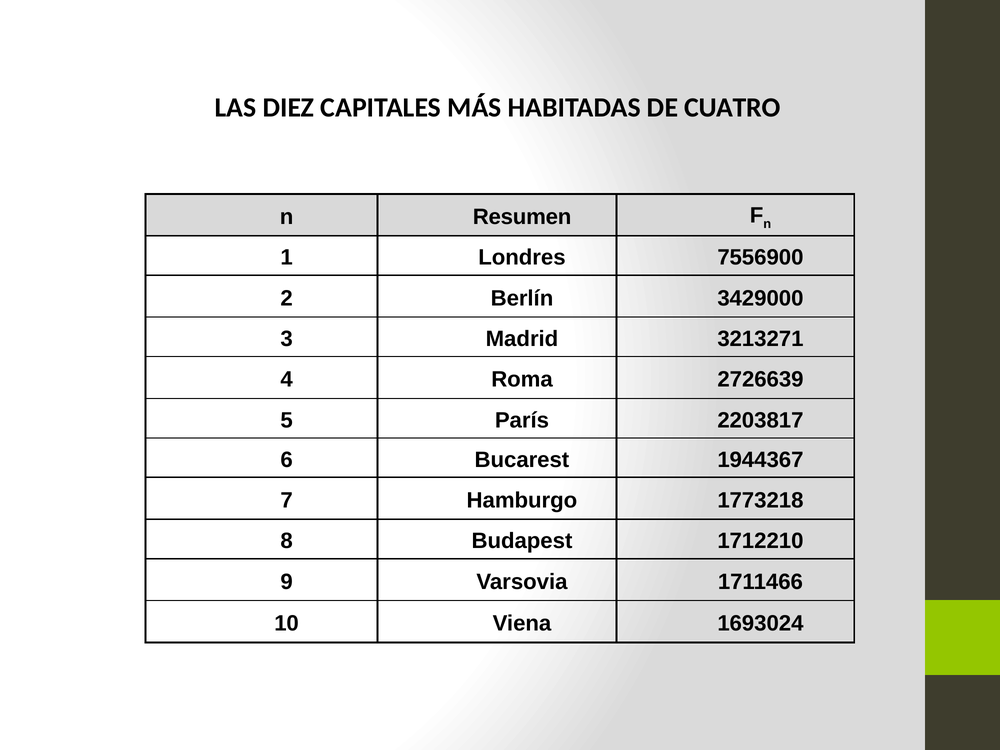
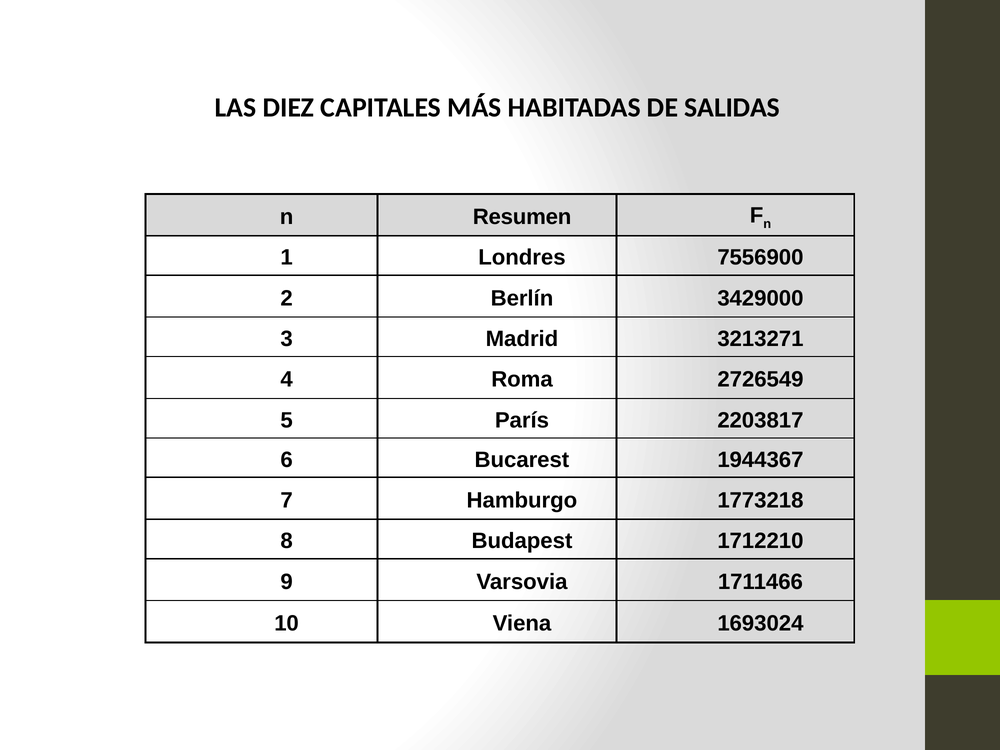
CUATRO: CUATRO -> SALIDAS
2726639: 2726639 -> 2726549
